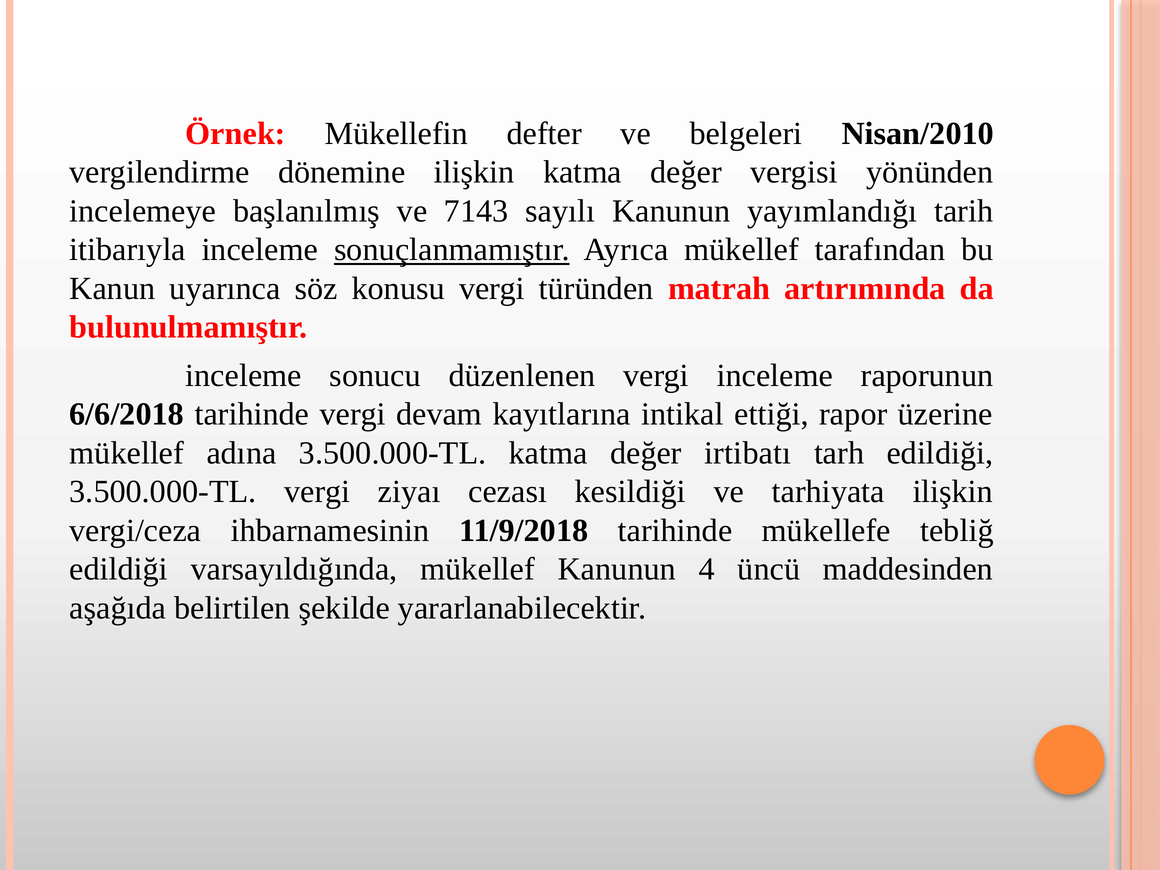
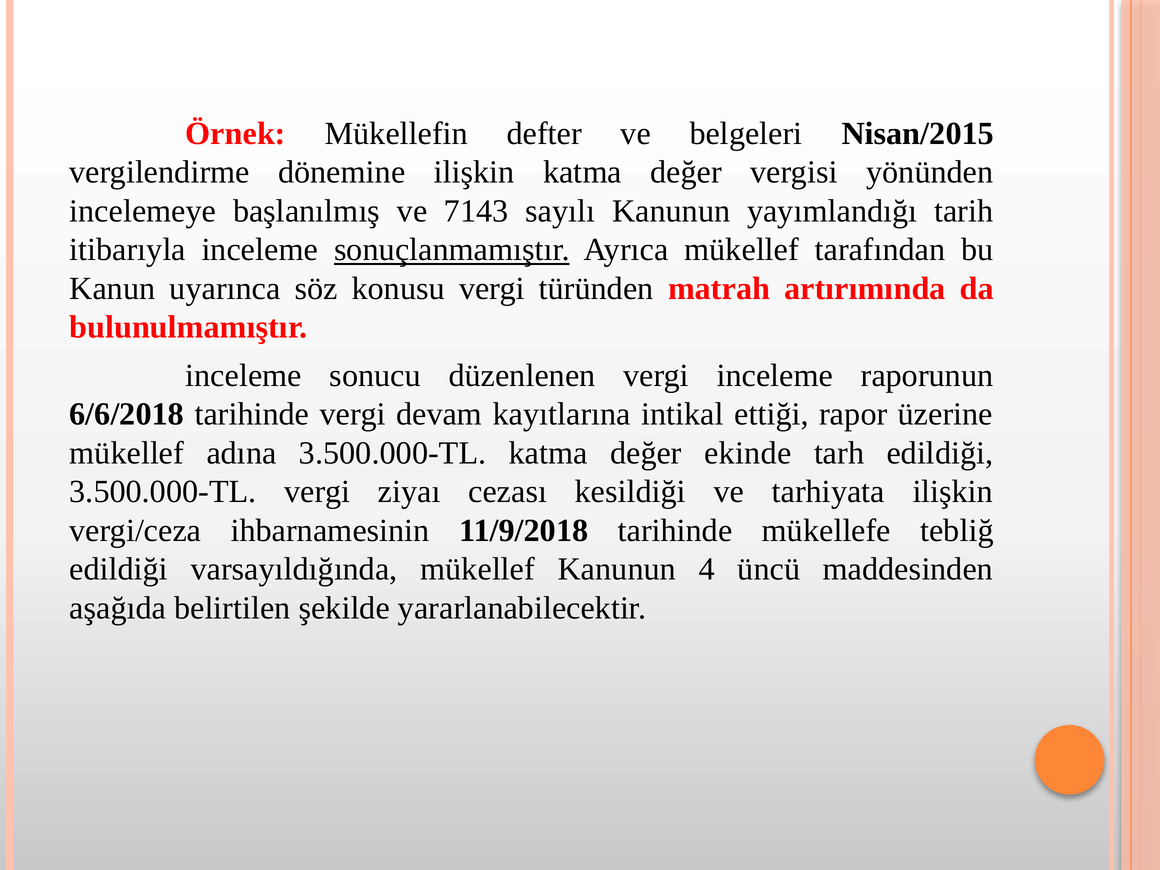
Nisan/2010: Nisan/2010 -> Nisan/2015
irtibatı: irtibatı -> ekinde
